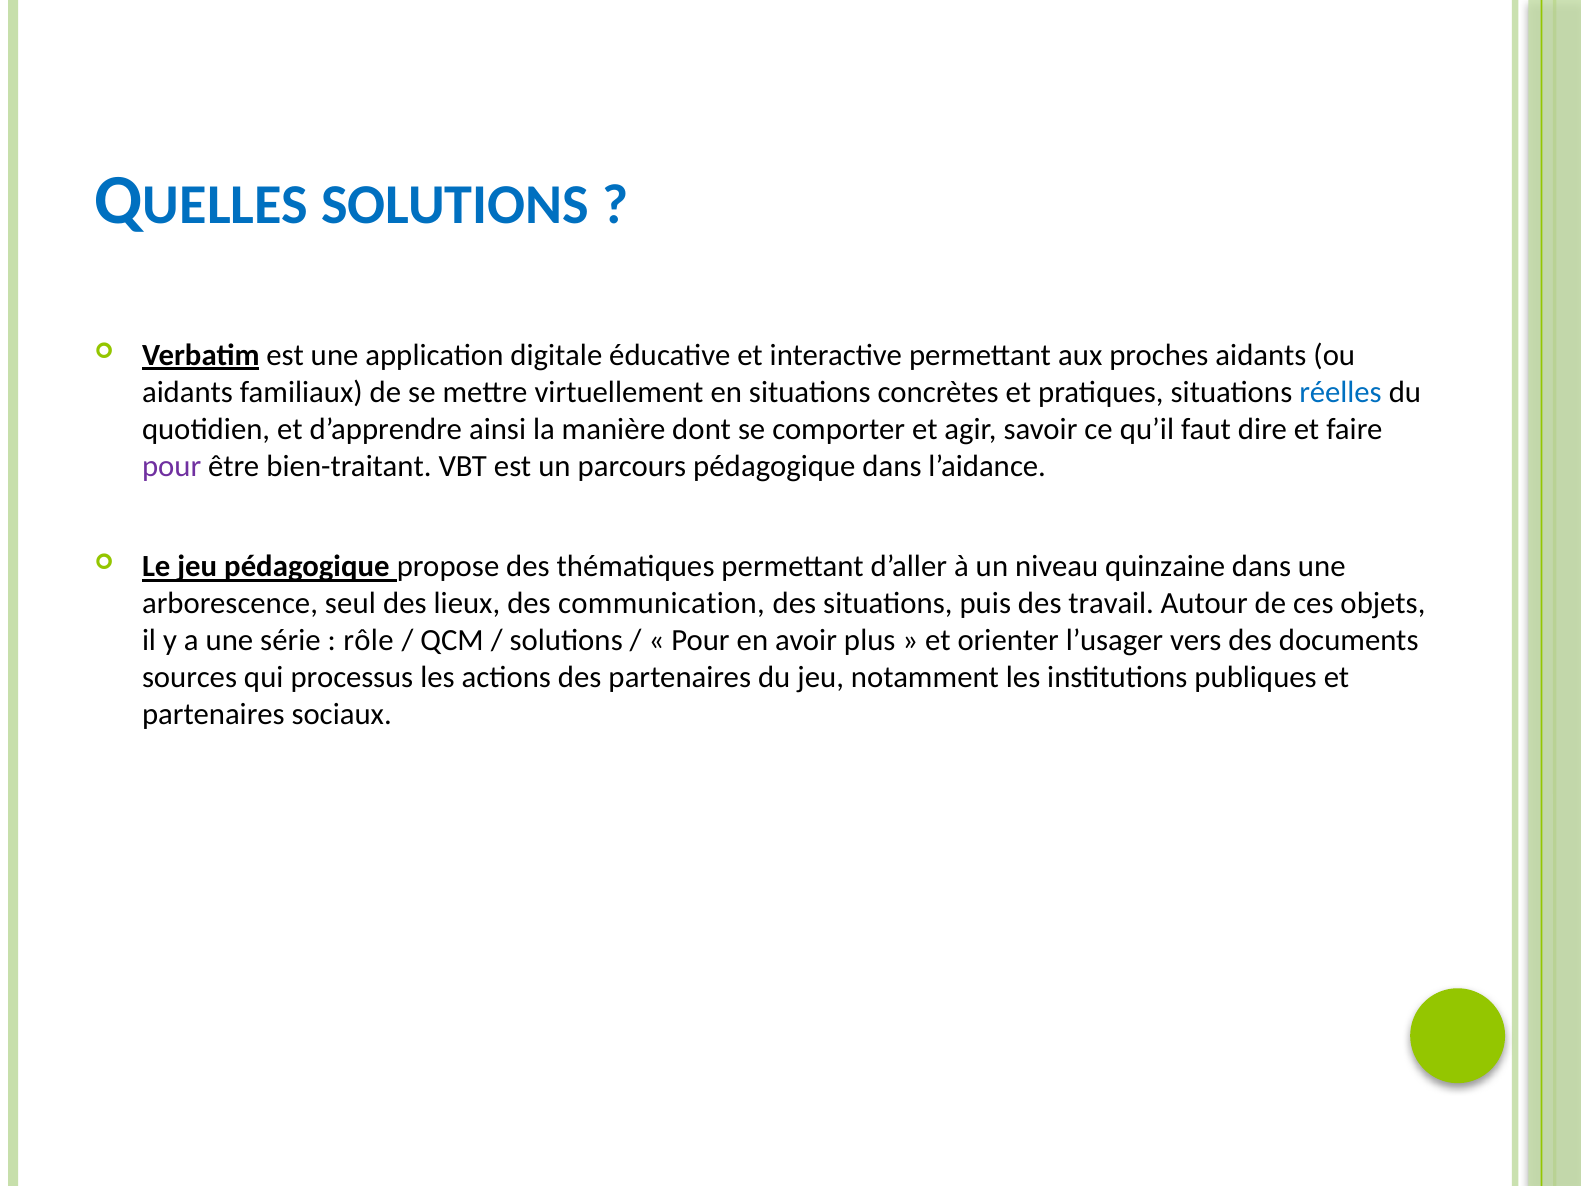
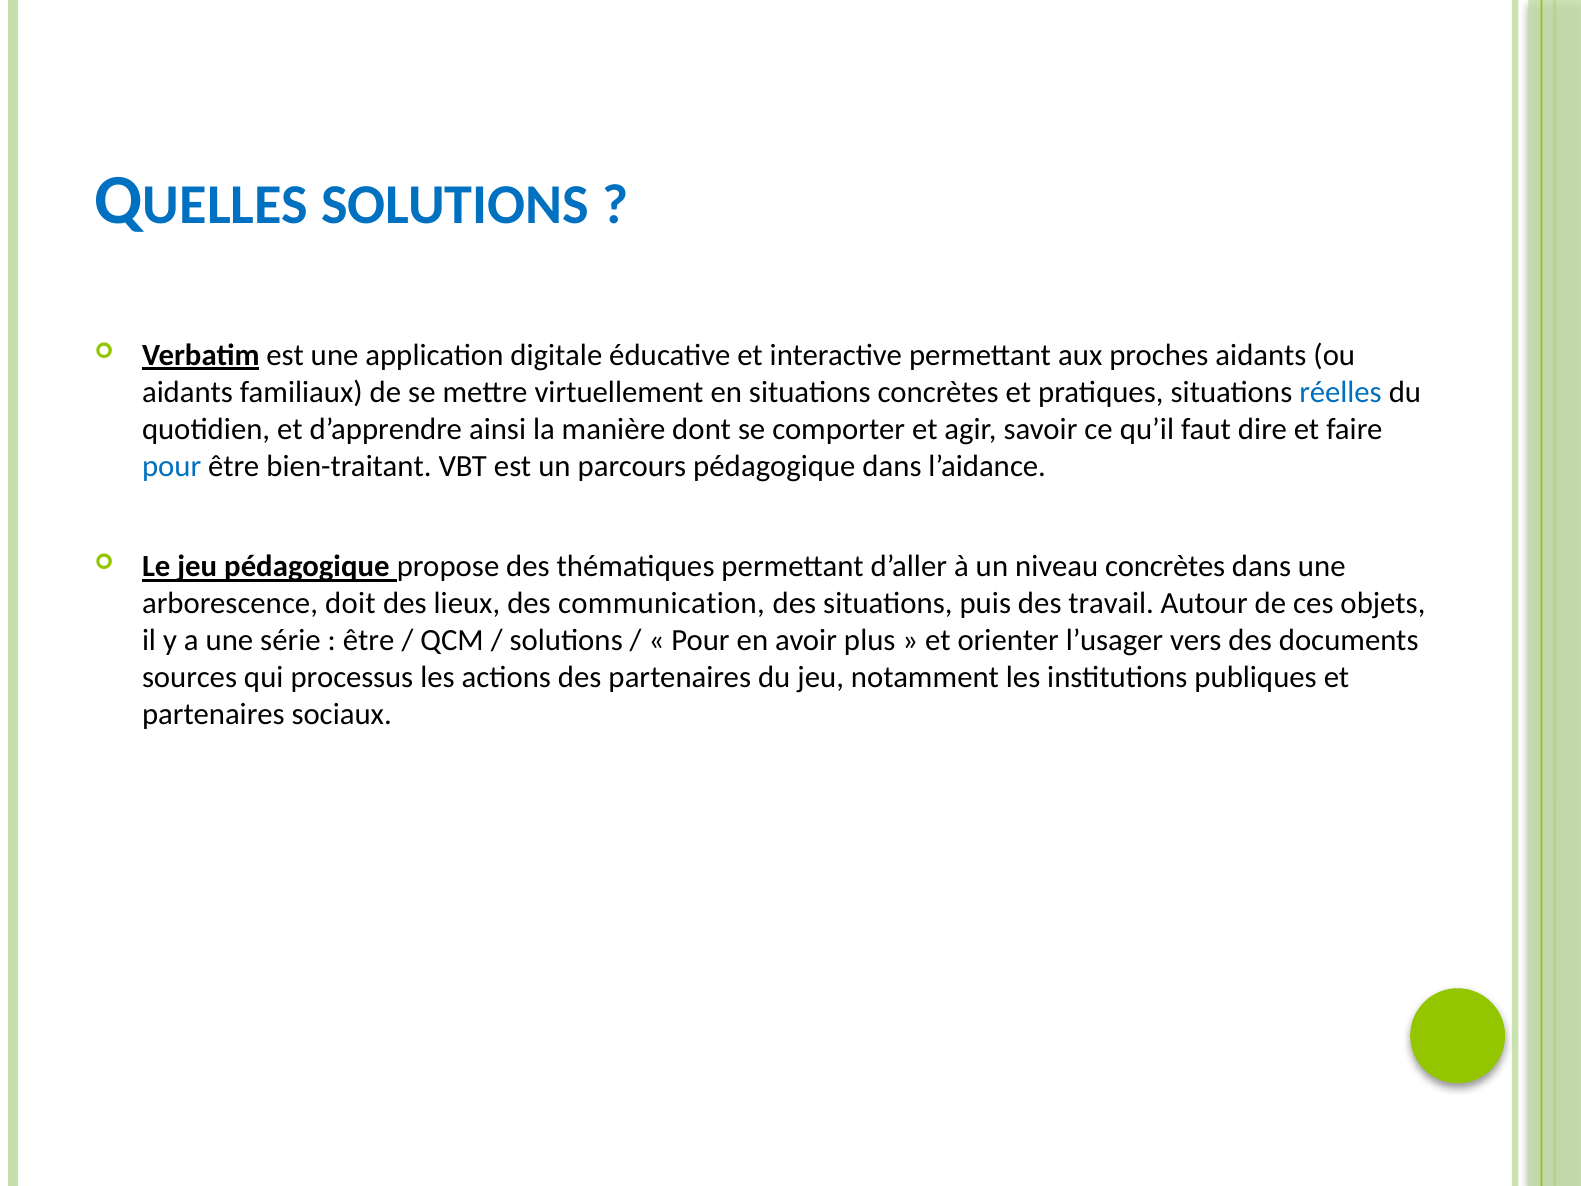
pour at (172, 466) colour: purple -> blue
niveau quinzaine: quinzaine -> concrètes
seul: seul -> doit
rôle at (369, 640): rôle -> être
